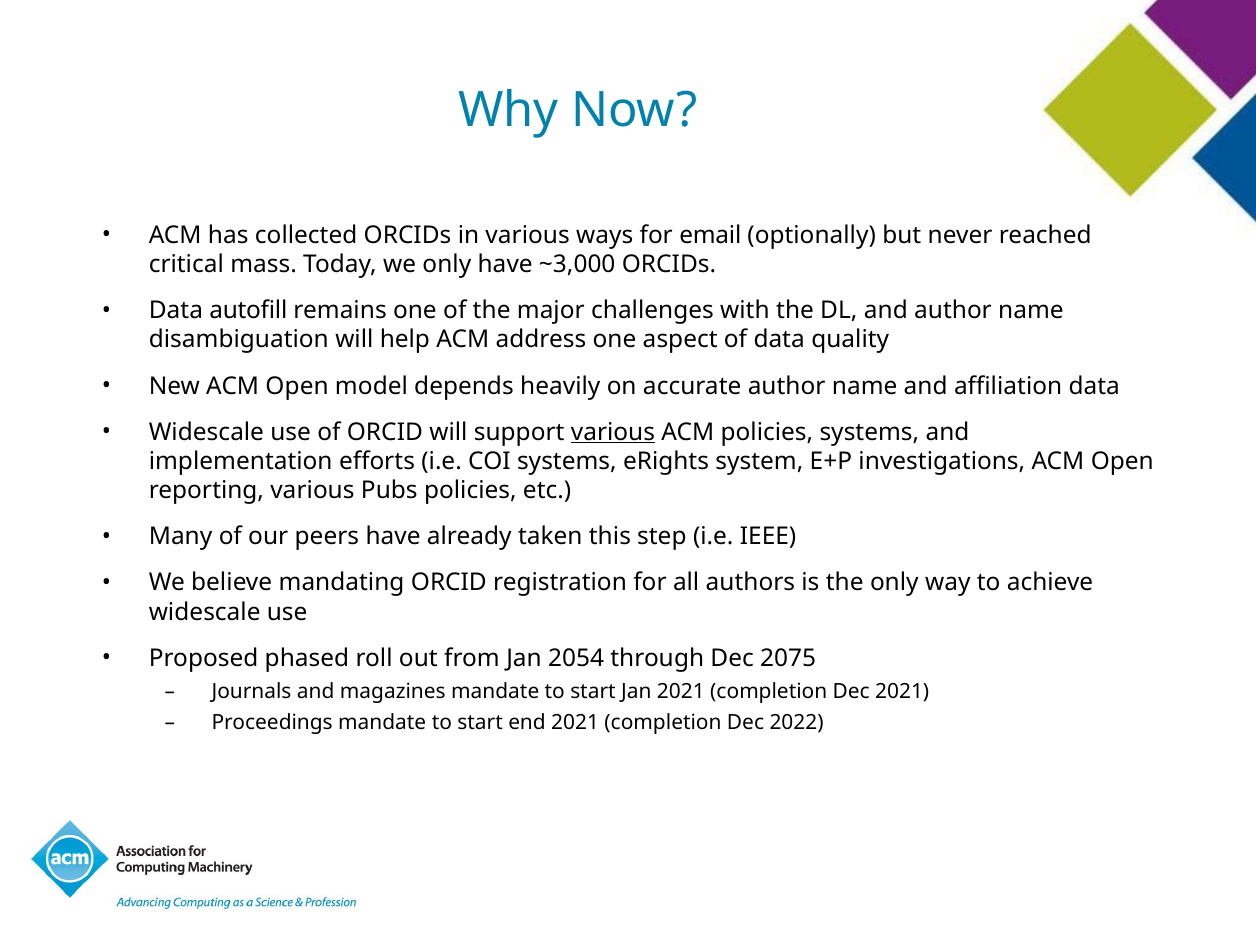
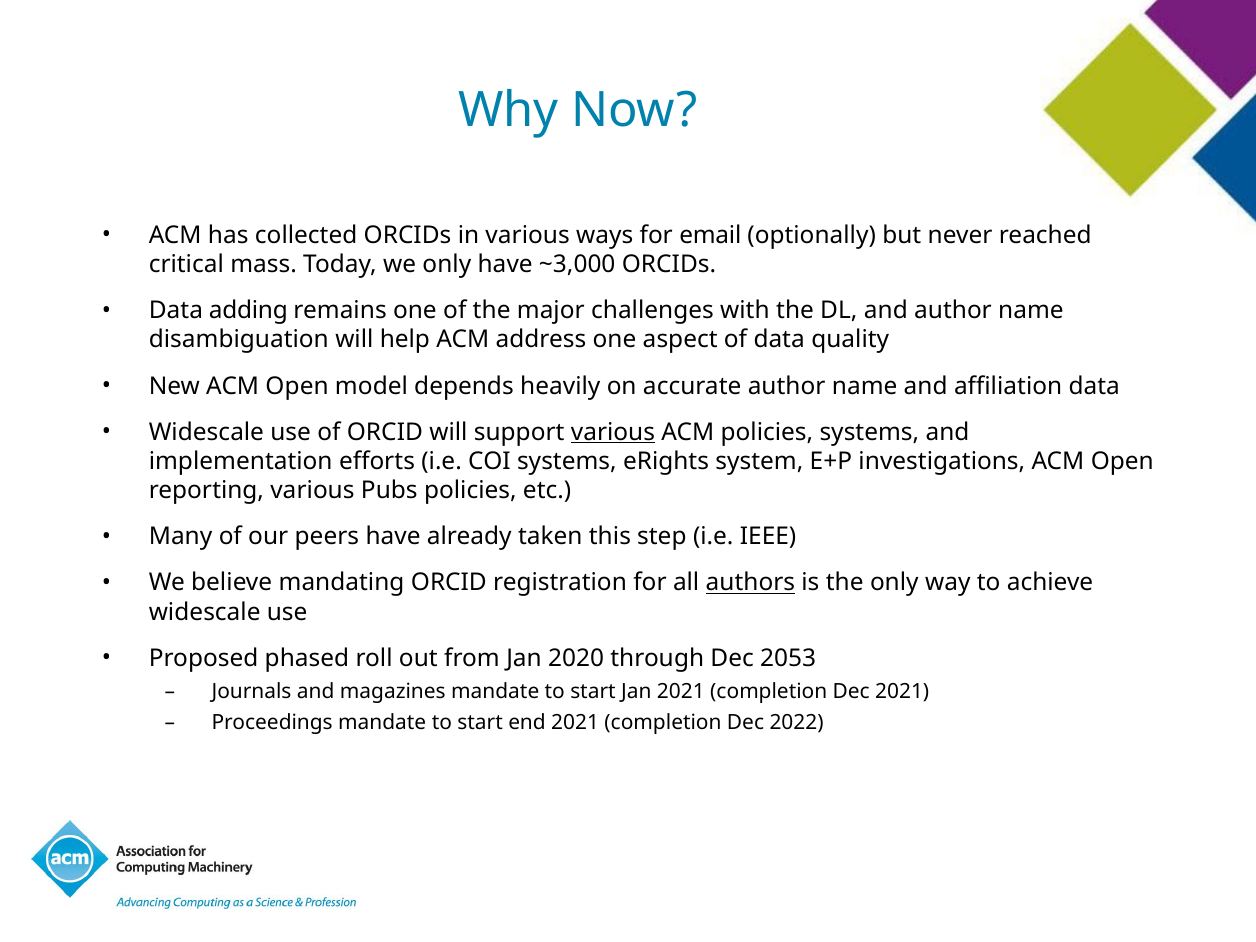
autofill: autofill -> adding
authors underline: none -> present
2054: 2054 -> 2020
2075: 2075 -> 2053
